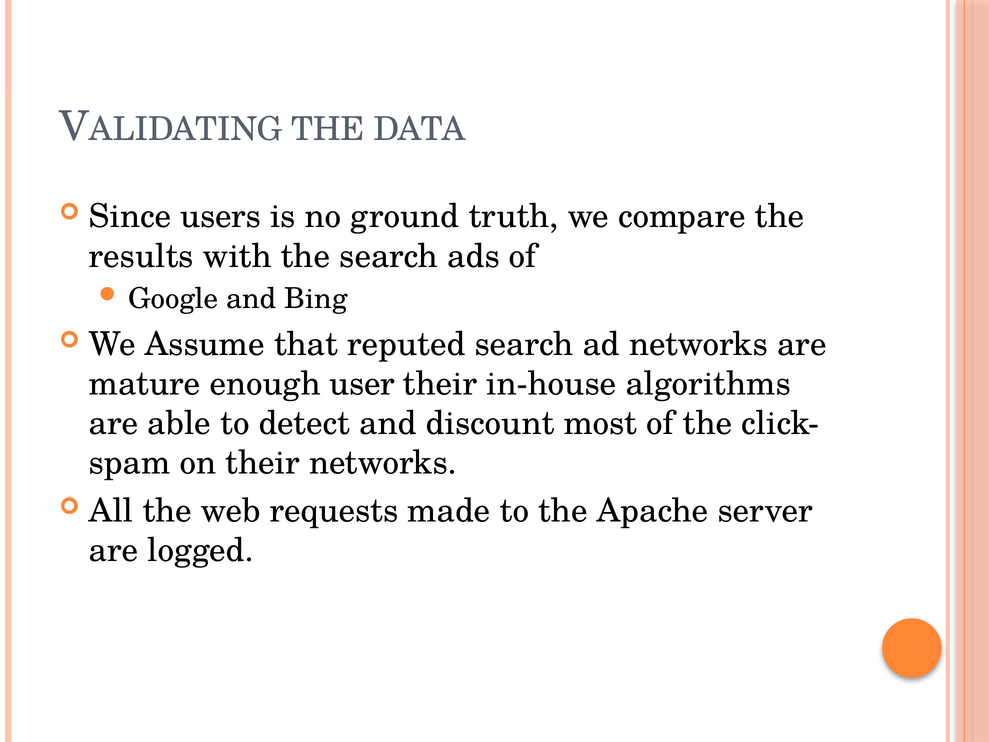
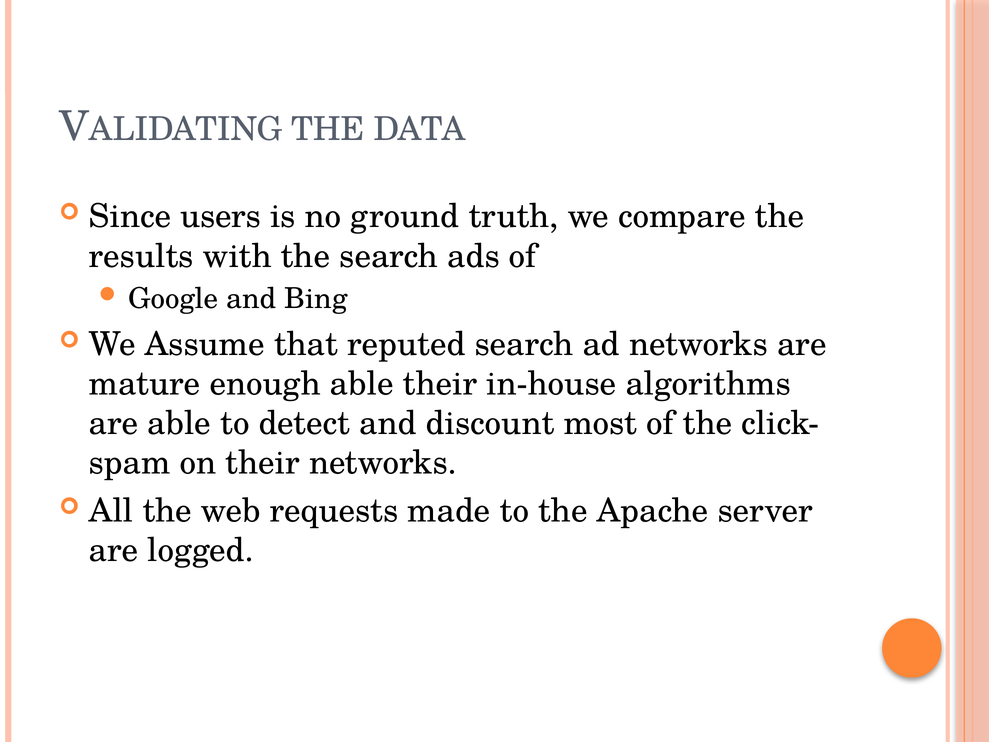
enough user: user -> able
